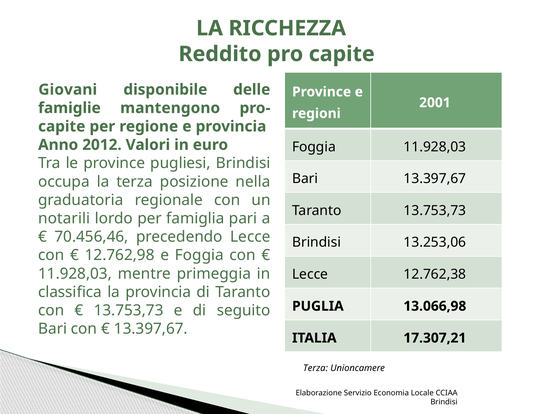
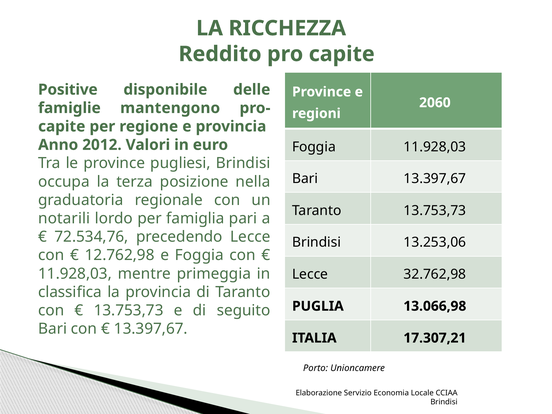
Giovani: Giovani -> Positive
2001: 2001 -> 2060
70.456,46: 70.456,46 -> 72.534,76
12.762,38: 12.762,38 -> 32.762,98
Terza at (316, 368): Terza -> Porto
